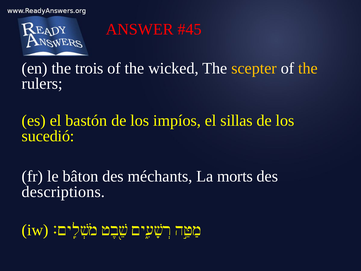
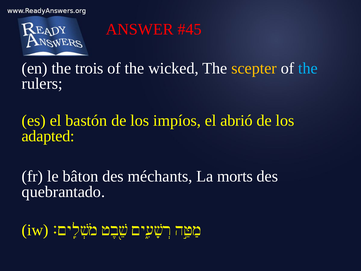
the at (308, 68) colour: yellow -> light blue
sillas: sillas -> abrió
sucedió: sucedió -> adapted
descriptions: descriptions -> quebrantado
